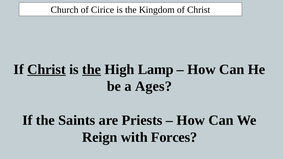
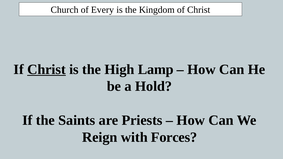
Cirice: Cirice -> Every
the at (92, 69) underline: present -> none
Ages: Ages -> Hold
